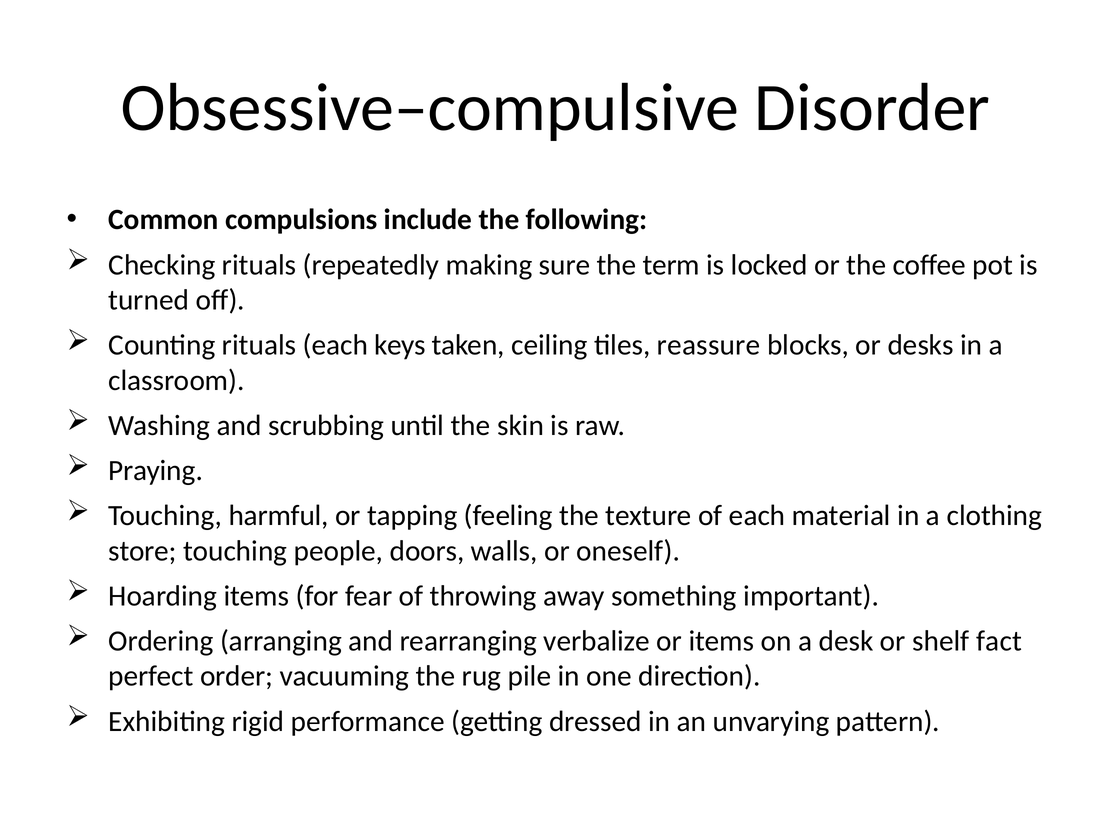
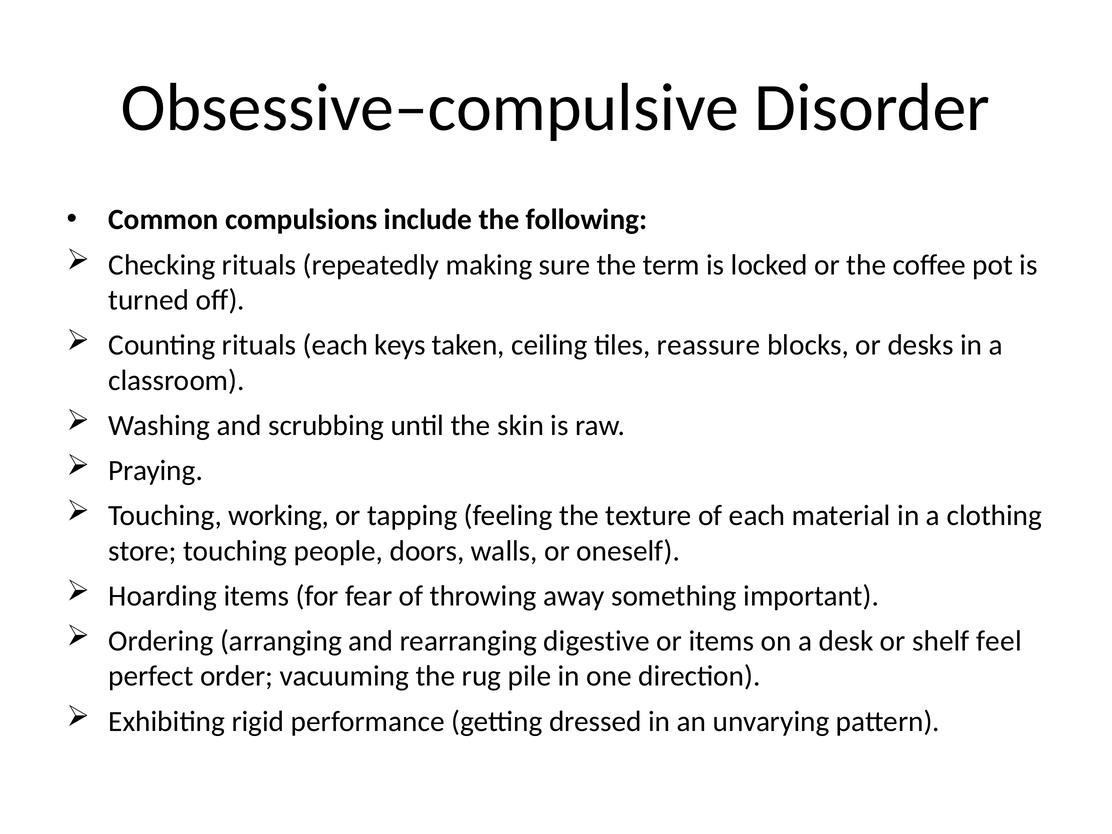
harmful: harmful -> working
verbalize: verbalize -> digestive
fact: fact -> feel
